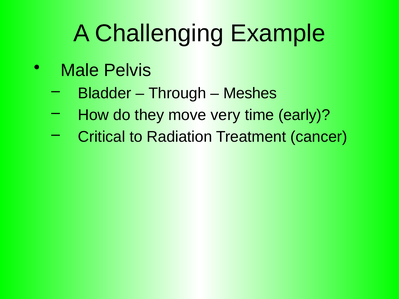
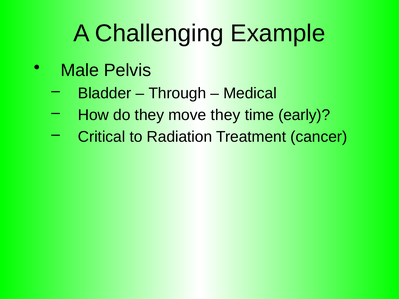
Meshes: Meshes -> Medical
move very: very -> they
